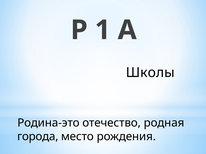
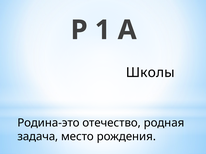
города: города -> задача
